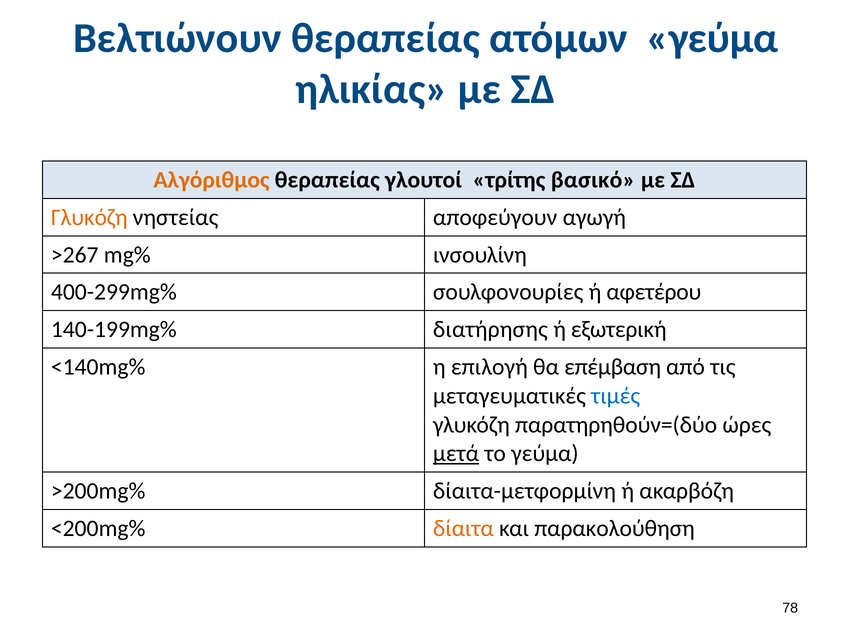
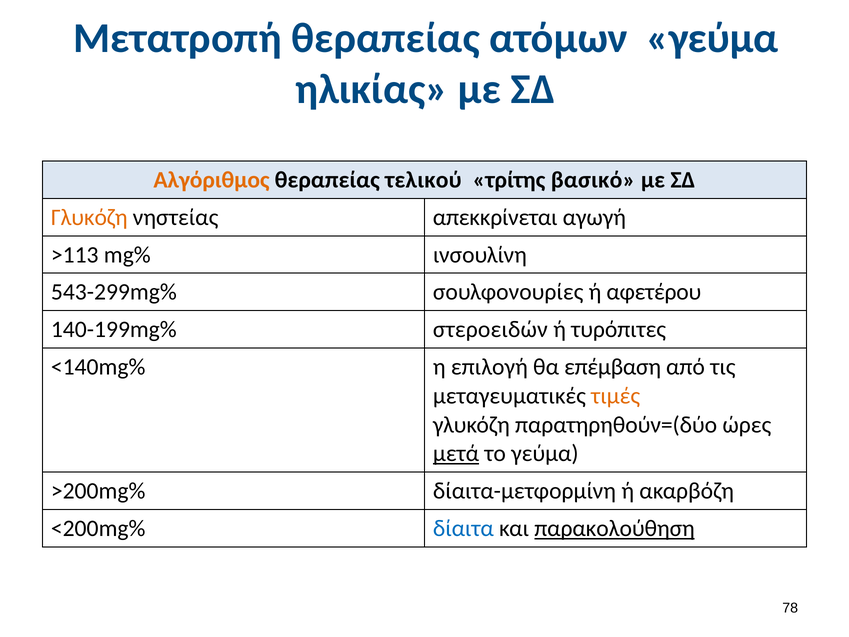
Βελτιώνουν: Βελτιώνουν -> Μετατροπή
γλουτοί: γλουτοί -> τελικού
αποφεύγουν: αποφεύγουν -> απεκκρίνεται
>267: >267 -> >113
400-299mg%: 400-299mg% -> 543-299mg%
διατήρησης: διατήρησης -> στεροειδών
εξωτερική: εξωτερική -> τυρόπιτες
τιμές colour: blue -> orange
δίαιτα colour: orange -> blue
παρακολούθηση underline: none -> present
